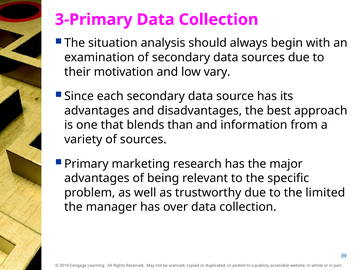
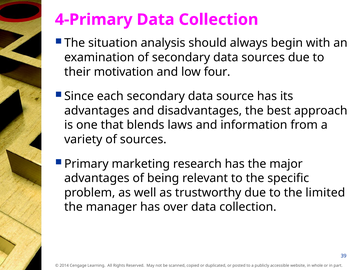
3-Primary: 3-Primary -> 4-Primary
vary: vary -> four
than: than -> laws
